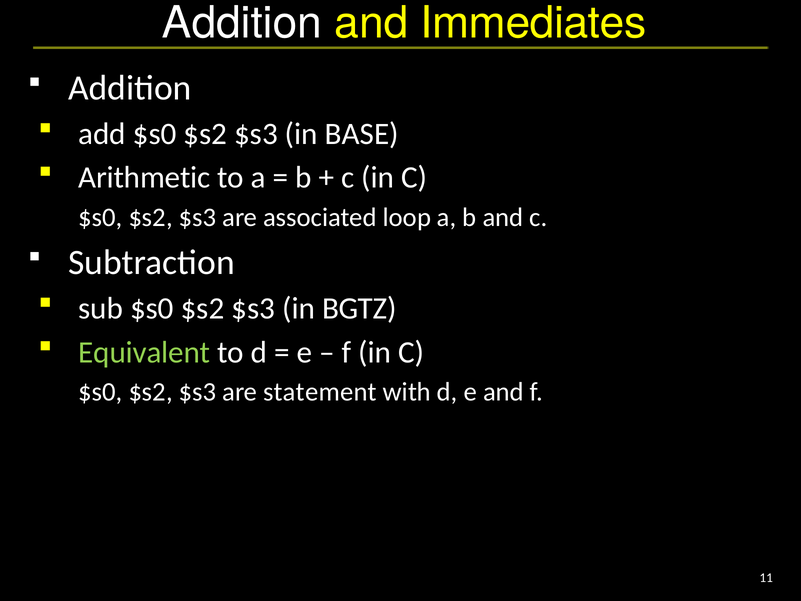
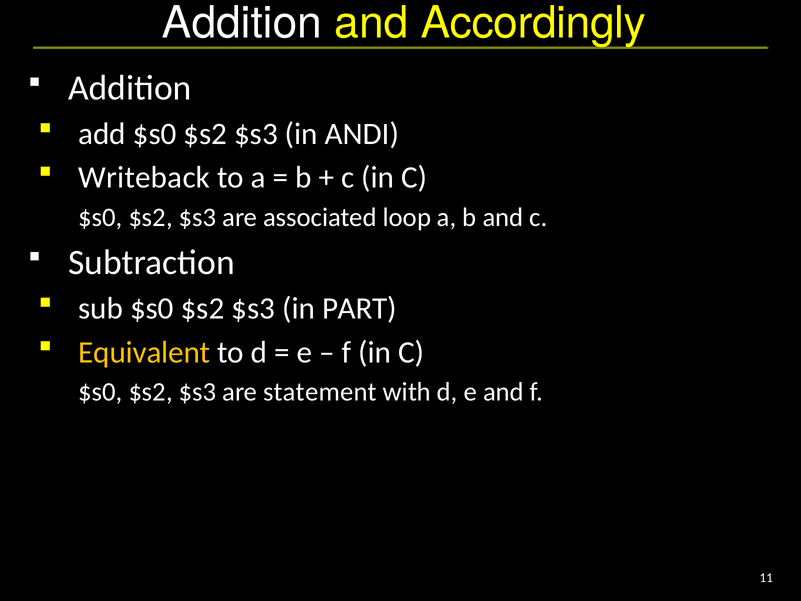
Immediates: Immediates -> Accordingly
BASE: BASE -> ANDI
Arithmetic: Arithmetic -> Writeback
BGTZ: BGTZ -> PART
Equivalent colour: light green -> yellow
